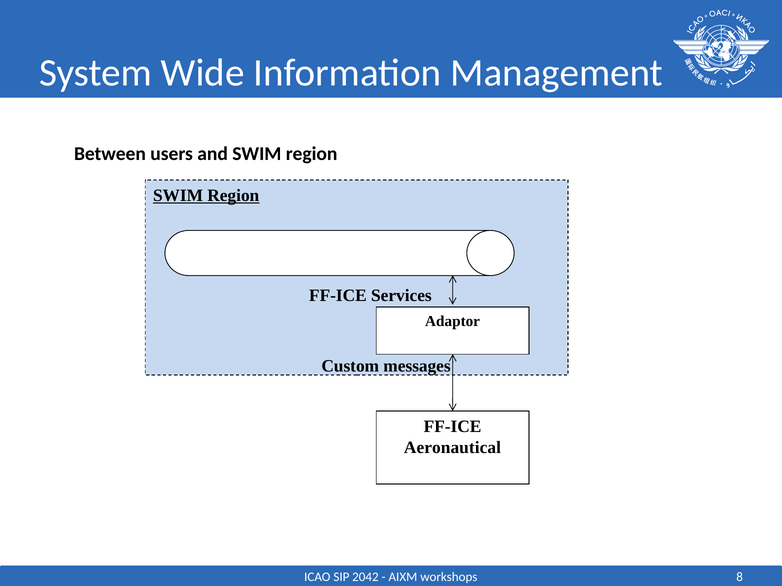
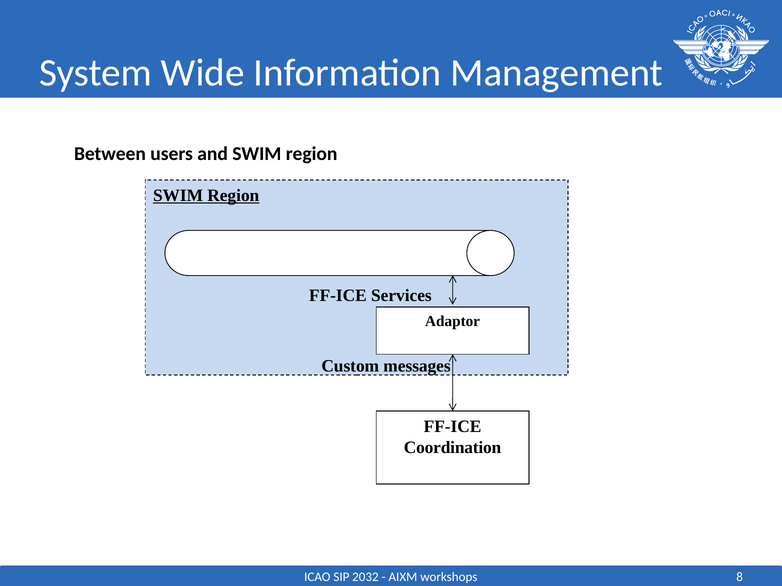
Aeronautical: Aeronautical -> Coordination
2042: 2042 -> 2032
